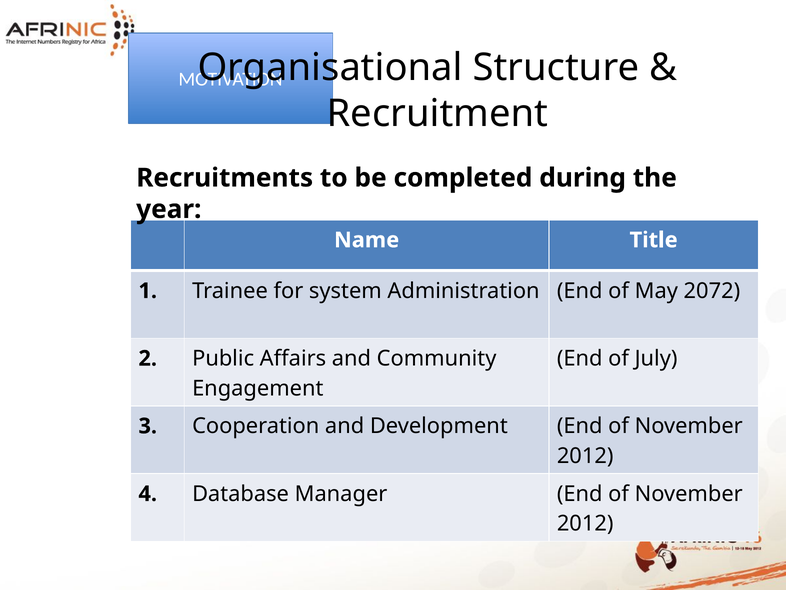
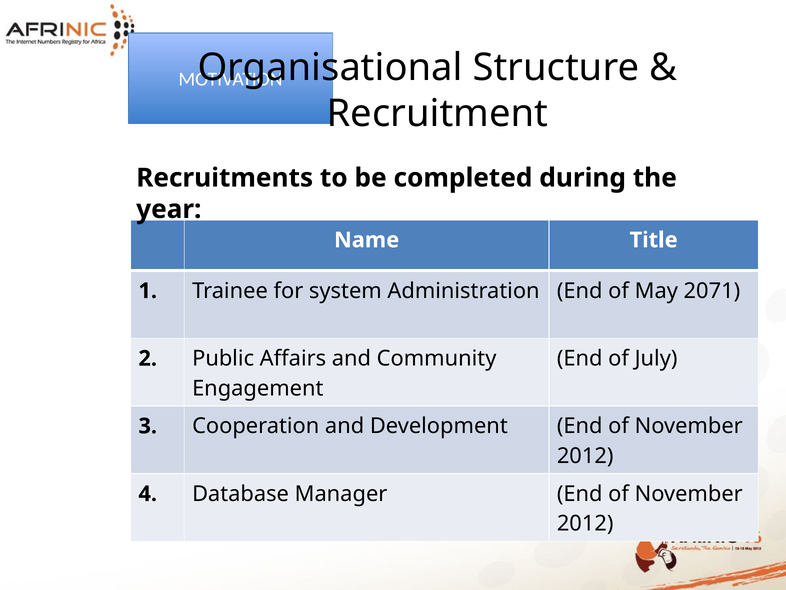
2072: 2072 -> 2071
